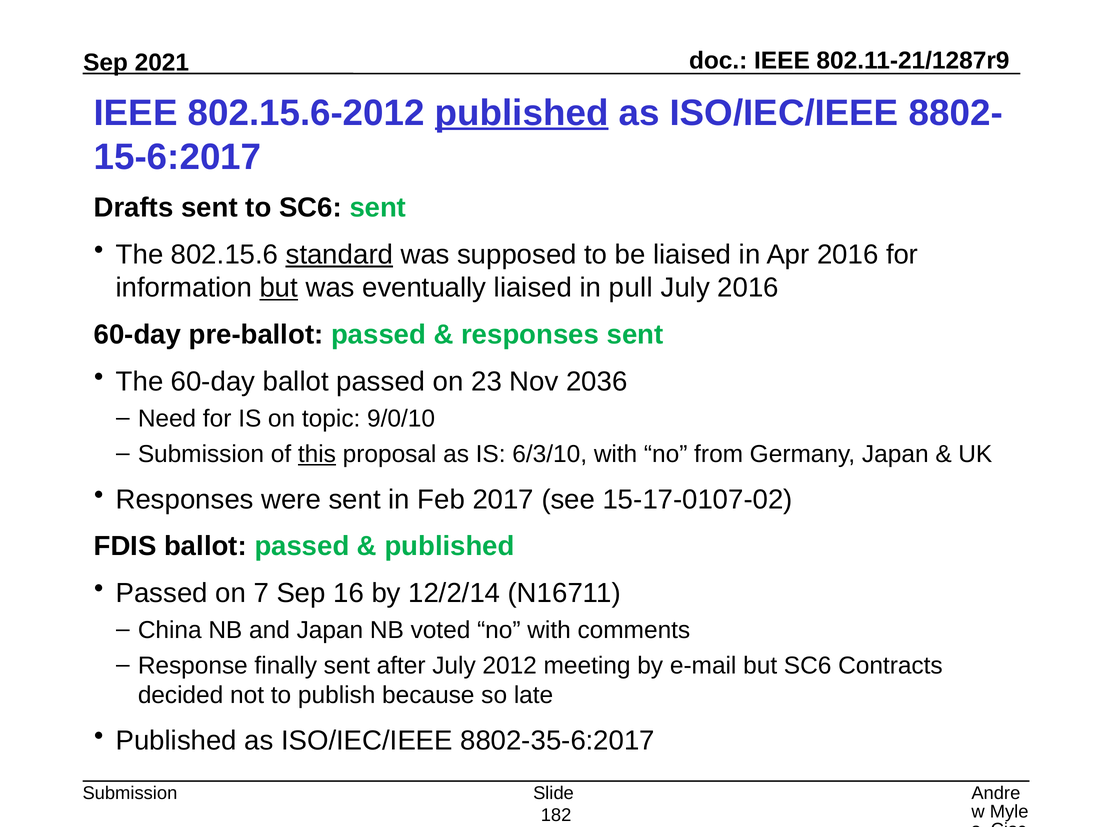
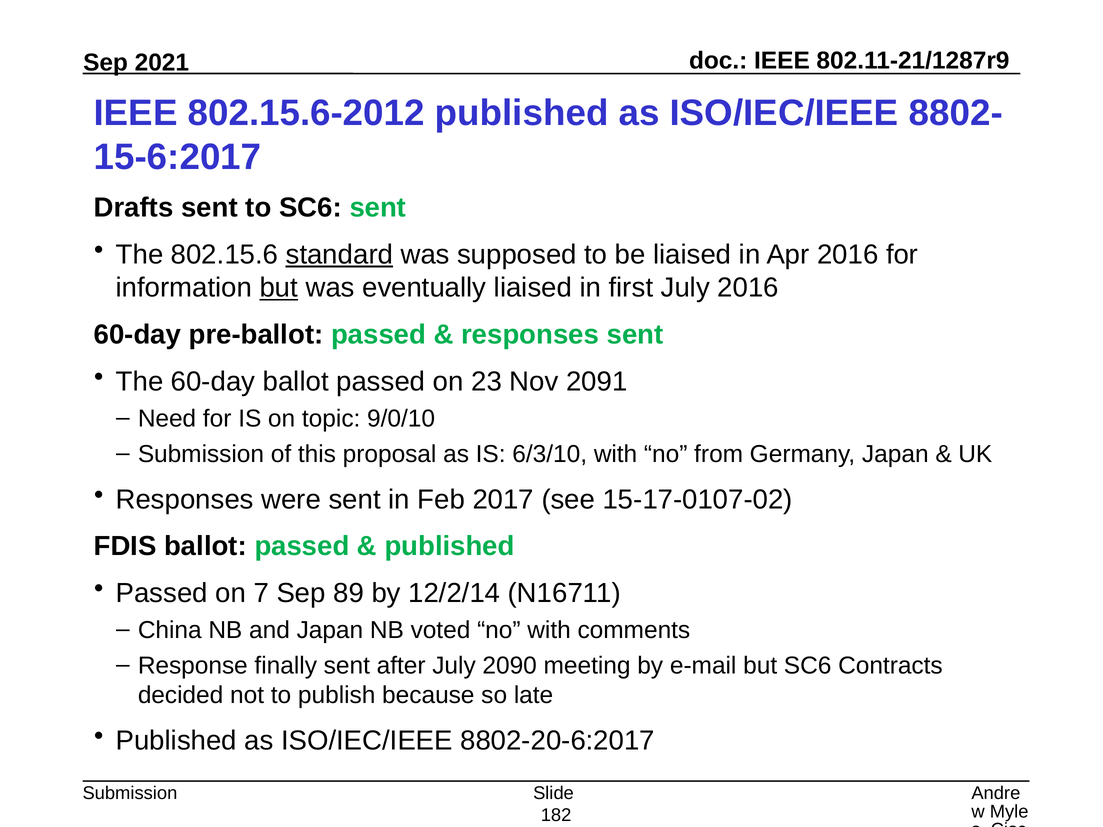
published at (522, 113) underline: present -> none
pull: pull -> first
2036: 2036 -> 2091
this underline: present -> none
16: 16 -> 89
2012: 2012 -> 2090
8802-35-6:2017: 8802-35-6:2017 -> 8802-20-6:2017
